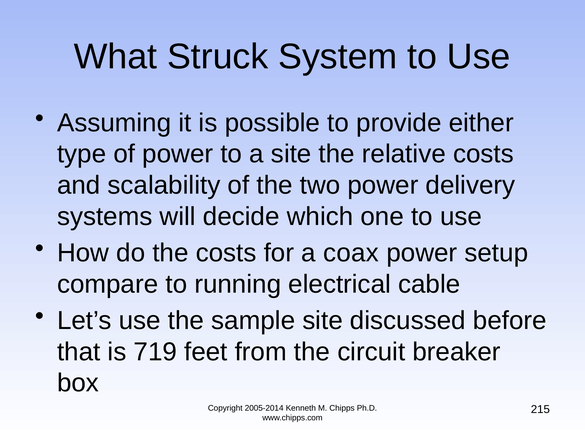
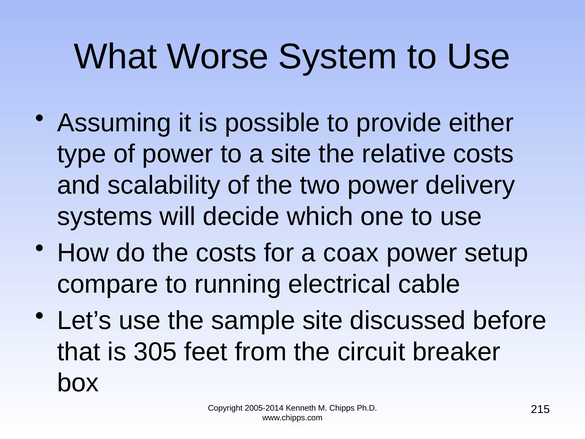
Struck: Struck -> Worse
719: 719 -> 305
